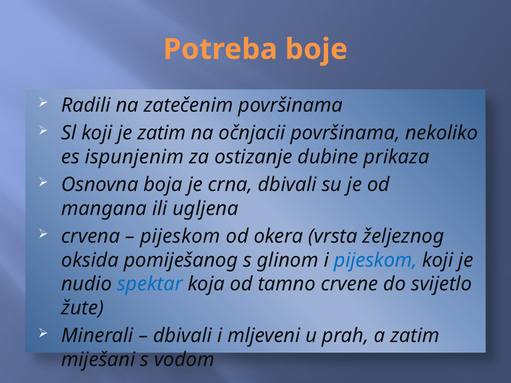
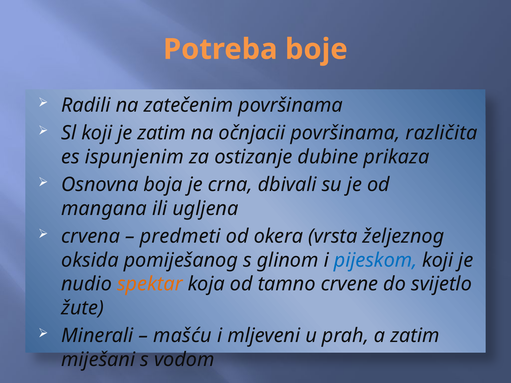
nekoliko: nekoliko -> različita
pijeskom at (180, 237): pijeskom -> predmeti
spektar colour: blue -> orange
dbivali at (183, 336): dbivali -> mašću
